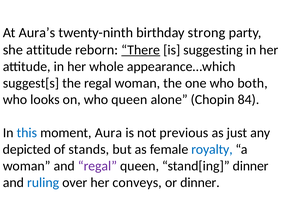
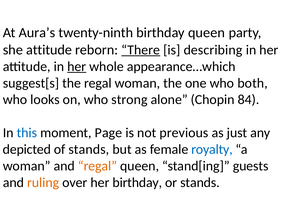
birthday strong: strong -> queen
suggesting: suggesting -> describing
her at (77, 66) underline: none -> present
who queen: queen -> strong
Aura: Aura -> Page
regal at (97, 166) colour: purple -> orange
stand[ing dinner: dinner -> guests
ruling colour: blue -> orange
her conveys: conveys -> birthday
or dinner: dinner -> stands
